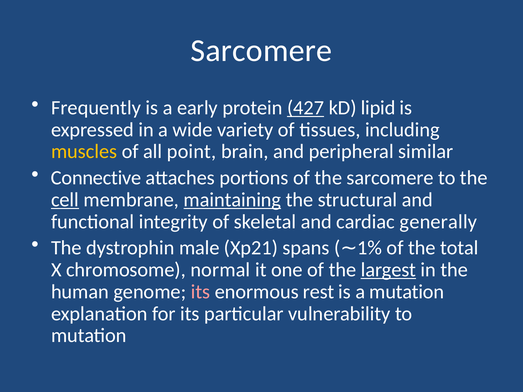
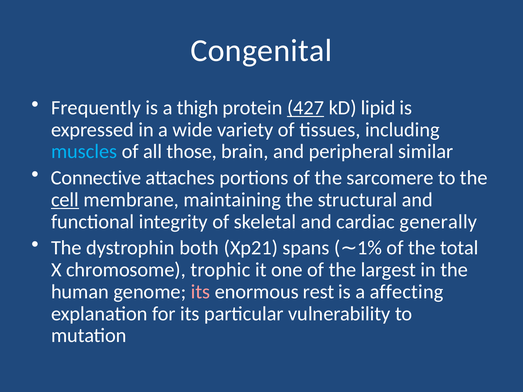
Sarcomere at (261, 51): Sarcomere -> Congenital
early: early -> thigh
muscles colour: yellow -> light blue
point: point -> those
maintaining underline: present -> none
male: male -> both
normal: normal -> trophic
largest underline: present -> none
a mutation: mutation -> affecting
